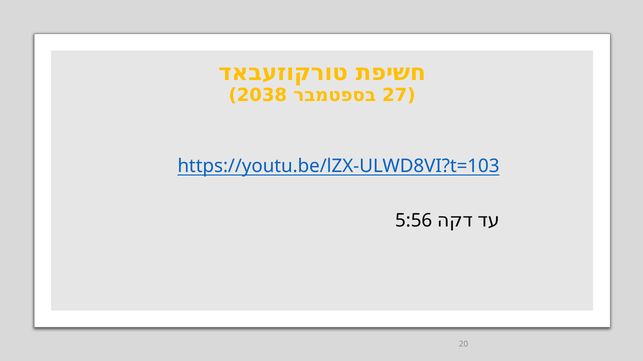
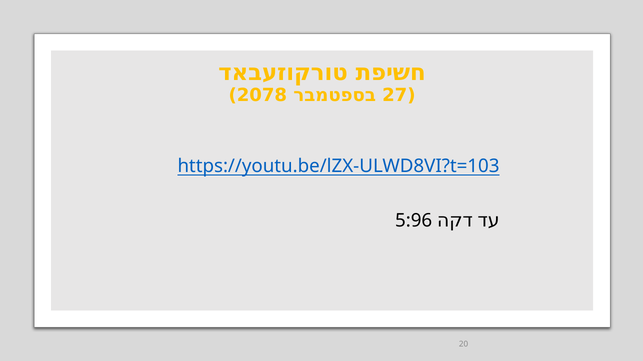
2038: 2038 -> 2078
5:56: 5:56 -> 5:96
